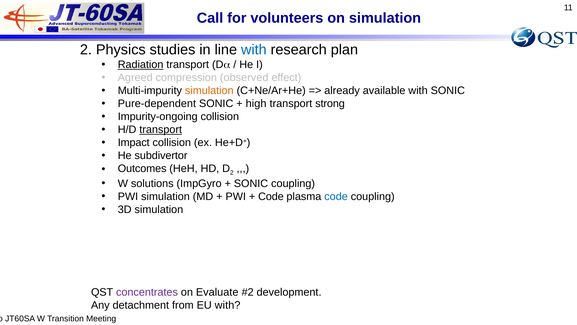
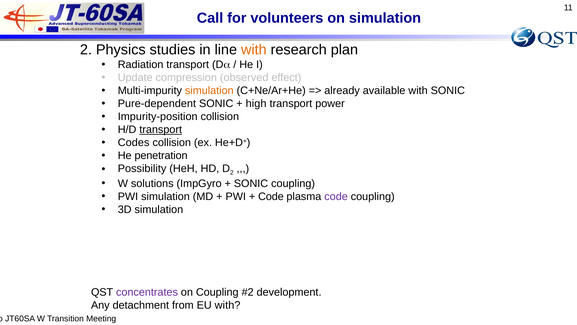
with at (254, 50) colour: blue -> orange
Radiation underline: present -> none
Agreed: Agreed -> Update
strong: strong -> power
Impurity-ongoing: Impurity-ongoing -> Impurity-position
Impact: Impact -> Codes
subdivertor: subdivertor -> penetration
Outcomes: Outcomes -> Possibility
code at (336, 196) colour: blue -> purple
on Evaluate: Evaluate -> Coupling
